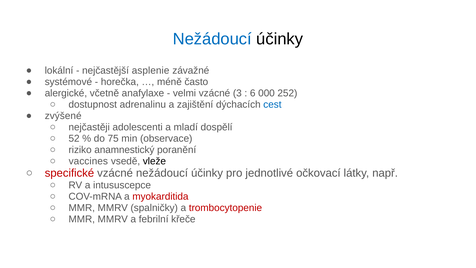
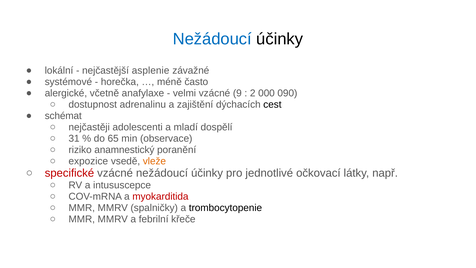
3: 3 -> 9
6: 6 -> 2
252: 252 -> 090
cest colour: blue -> black
zvýšené: zvýšené -> schémat
52: 52 -> 31
75: 75 -> 65
vaccines: vaccines -> expozice
vleže colour: black -> orange
trombocytopenie colour: red -> black
